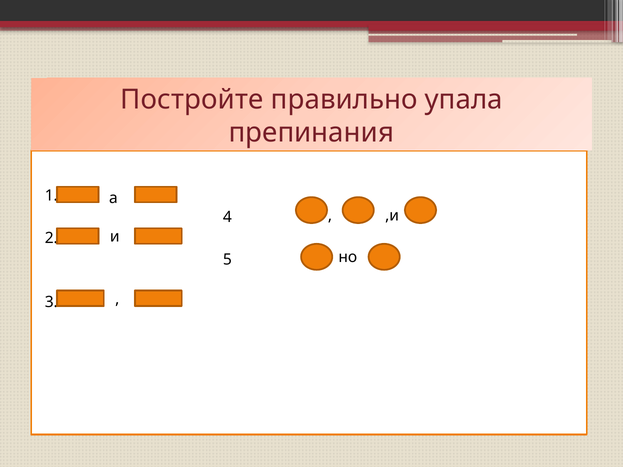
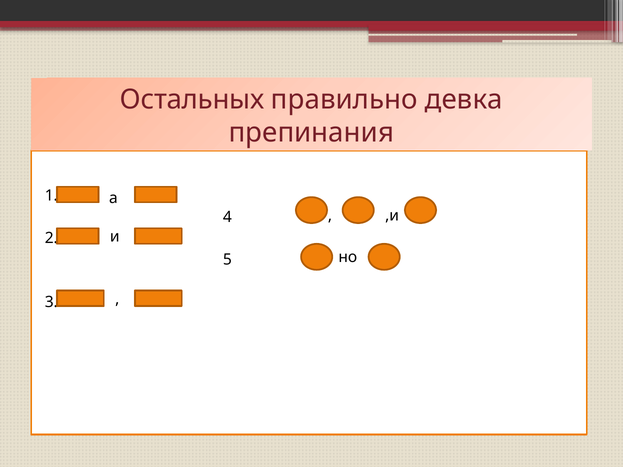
Постройте: Постройте -> Остальных
упала: упала -> девка
